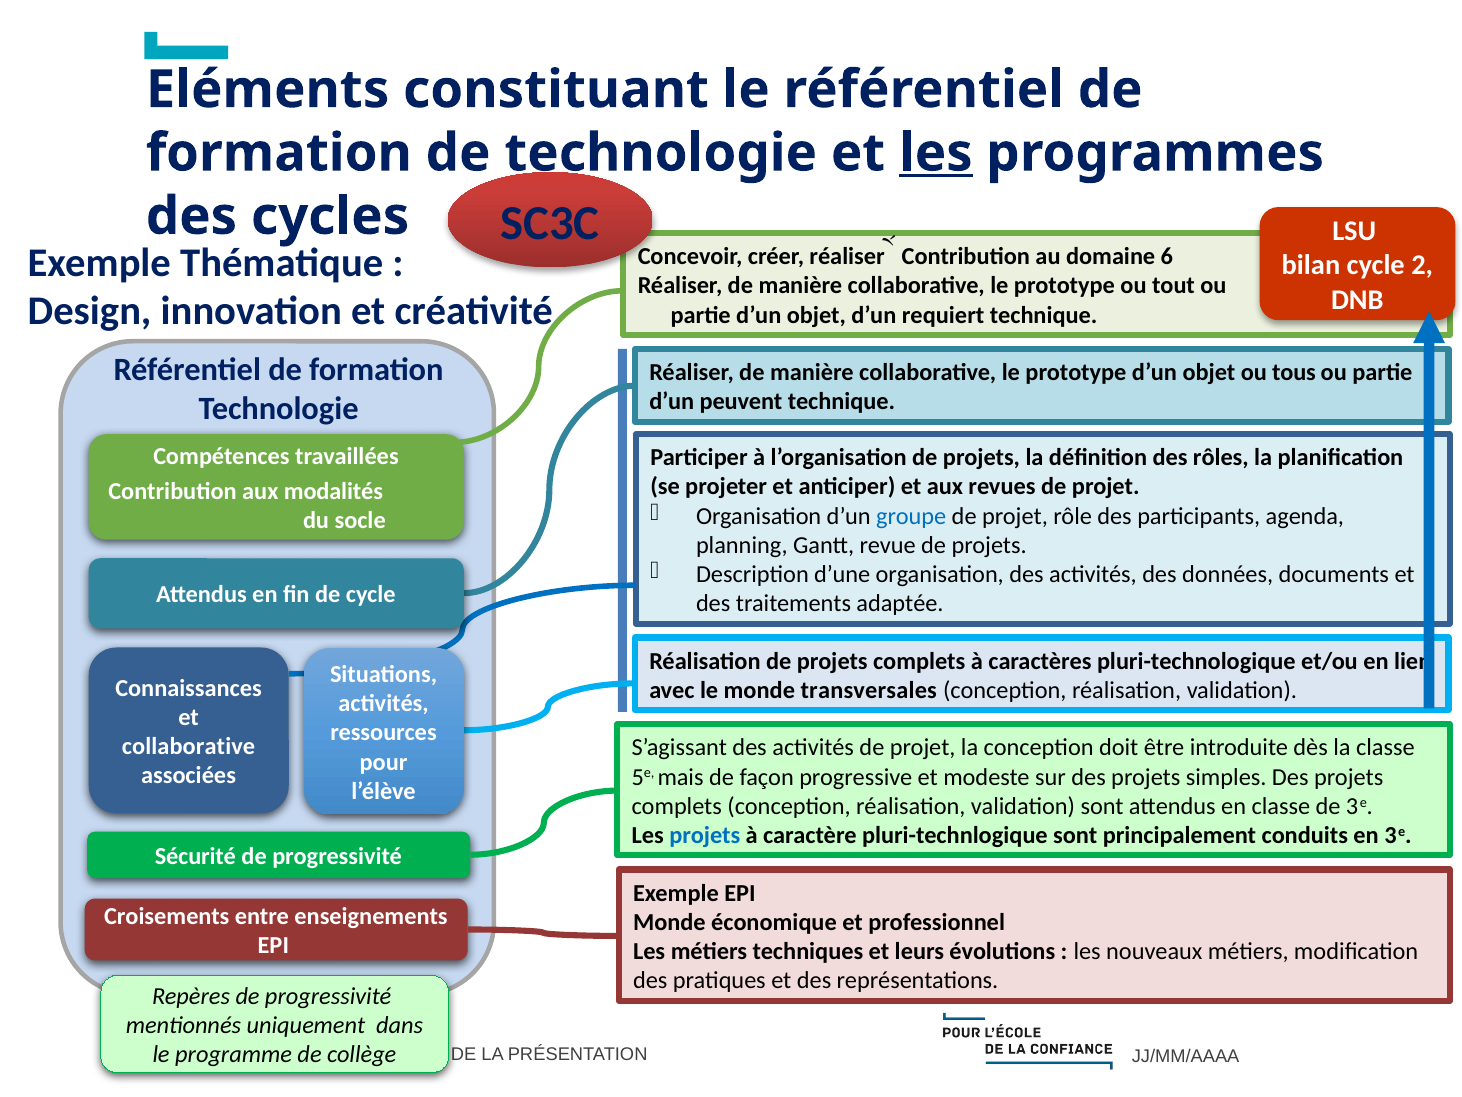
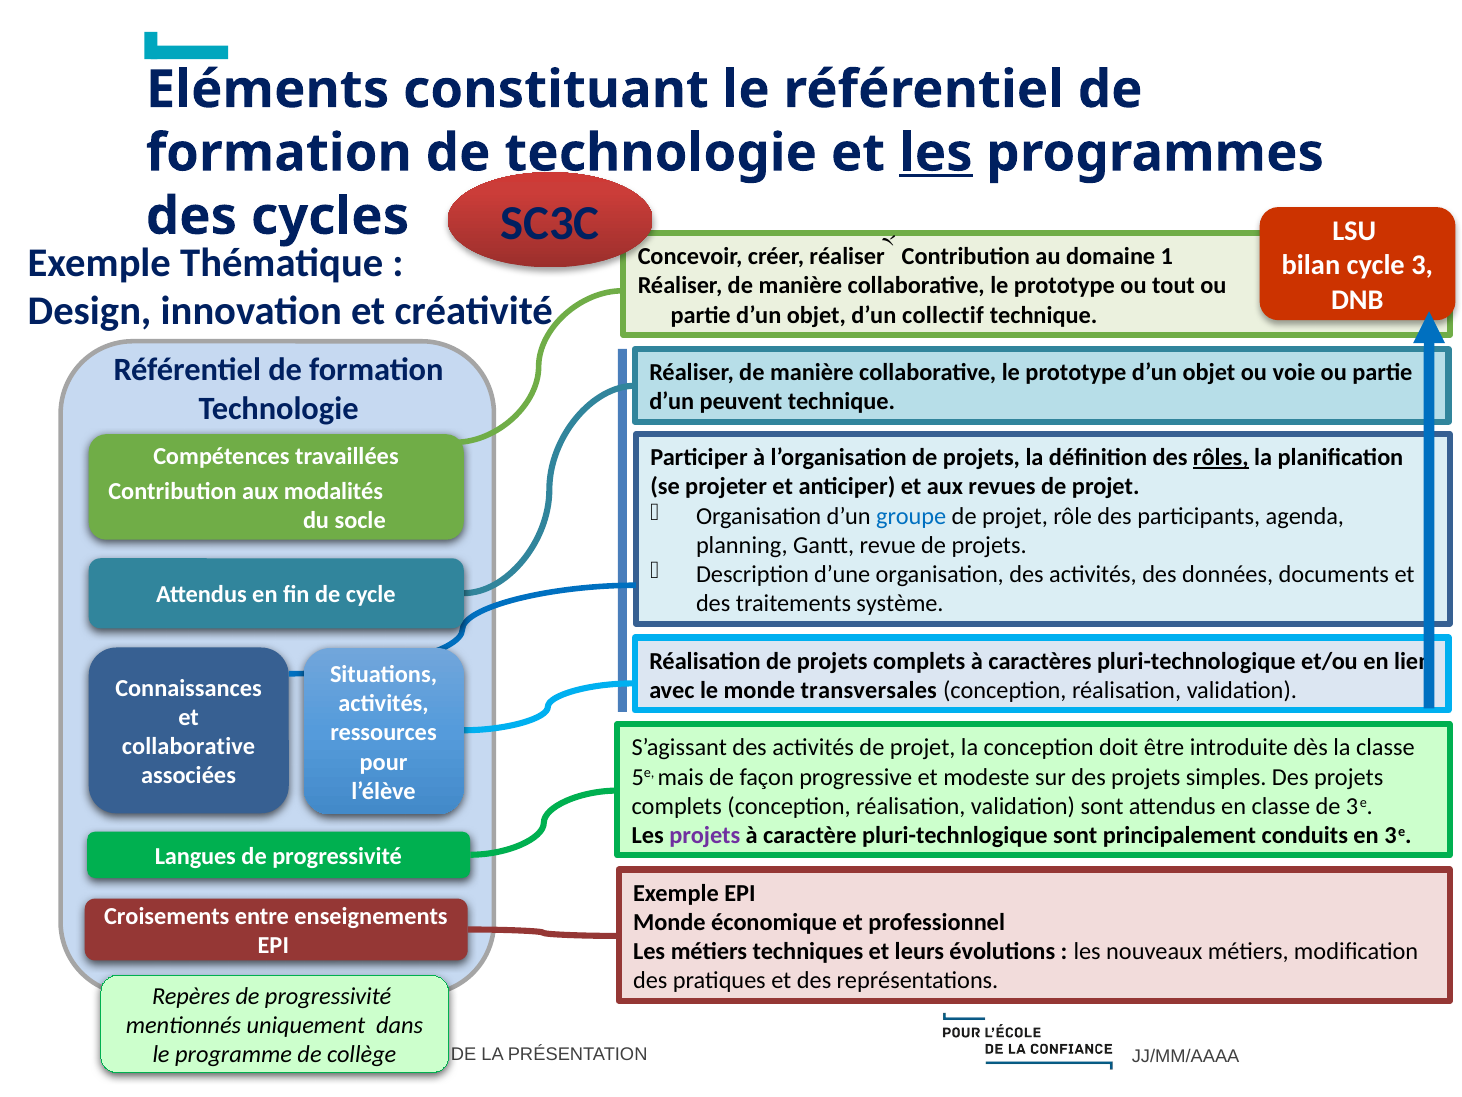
6: 6 -> 1
2: 2 -> 3
requiert: requiert -> collectif
tous: tous -> voie
rôles underline: none -> present
adaptée: adaptée -> système
projets at (705, 835) colour: blue -> purple
Sécurité: Sécurité -> Langues
